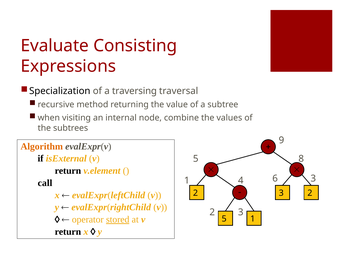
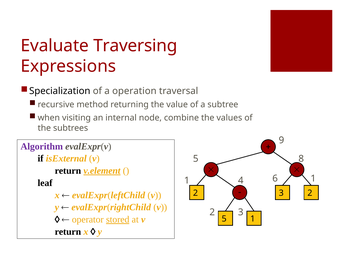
Consisting: Consisting -> Traversing
traversing: traversing -> operation
Algorithm colour: orange -> purple
v.element underline: none -> present
6 3: 3 -> 1
call: call -> leaf
